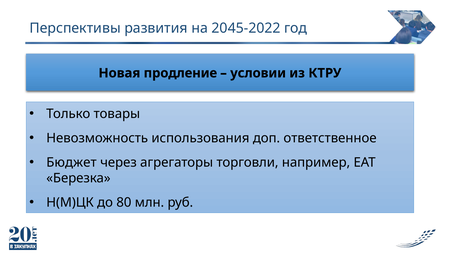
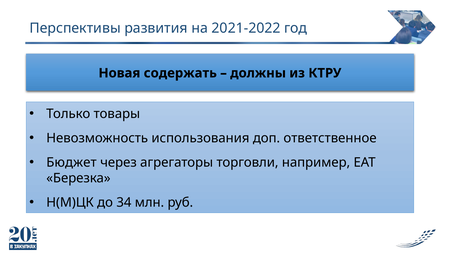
2045-2022: 2045-2022 -> 2021-2022
продление: продление -> содержать
условии: условии -> должны
80: 80 -> 34
